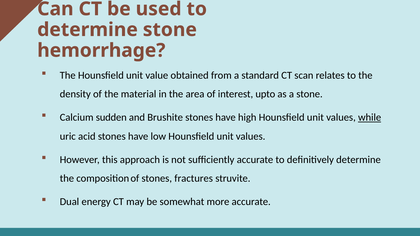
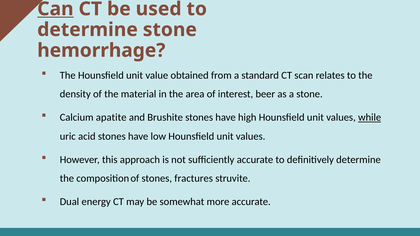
Can underline: none -> present
upto: upto -> beer
sudden: sudden -> apatite
